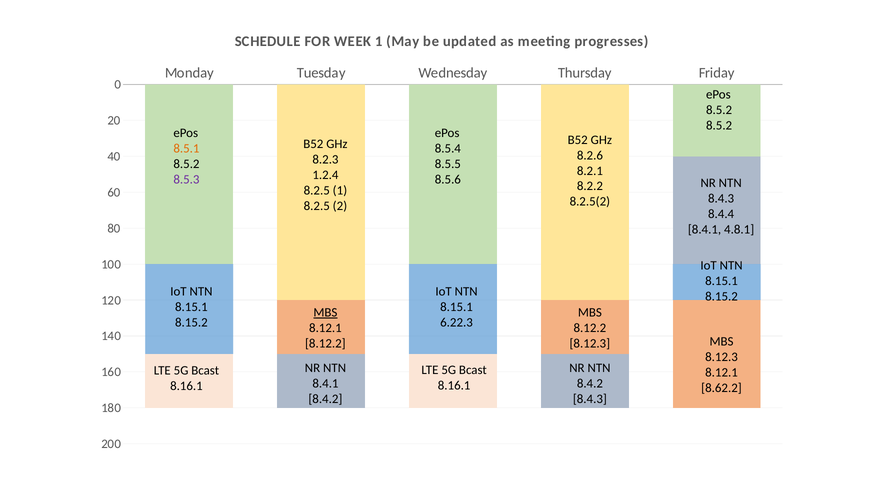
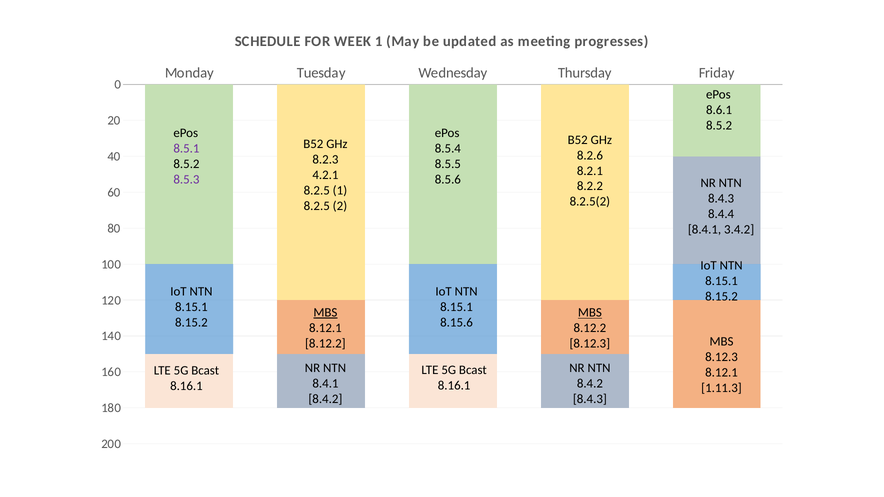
8.5.2 at (719, 110): 8.5.2 -> 8.6.1
8.5.1 colour: orange -> purple
1.2.4: 1.2.4 -> 4.2.1
4.8.1: 4.8.1 -> 3.4.2
MBS at (590, 313) underline: none -> present
6.22.3: 6.22.3 -> 8.15.6
8.62.2: 8.62.2 -> 1.11.3
